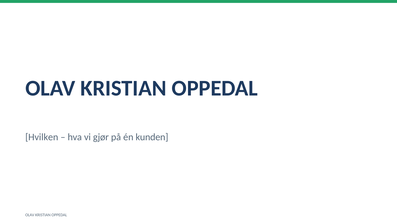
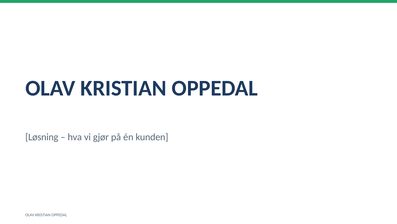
Hvilken: Hvilken -> Løsning
